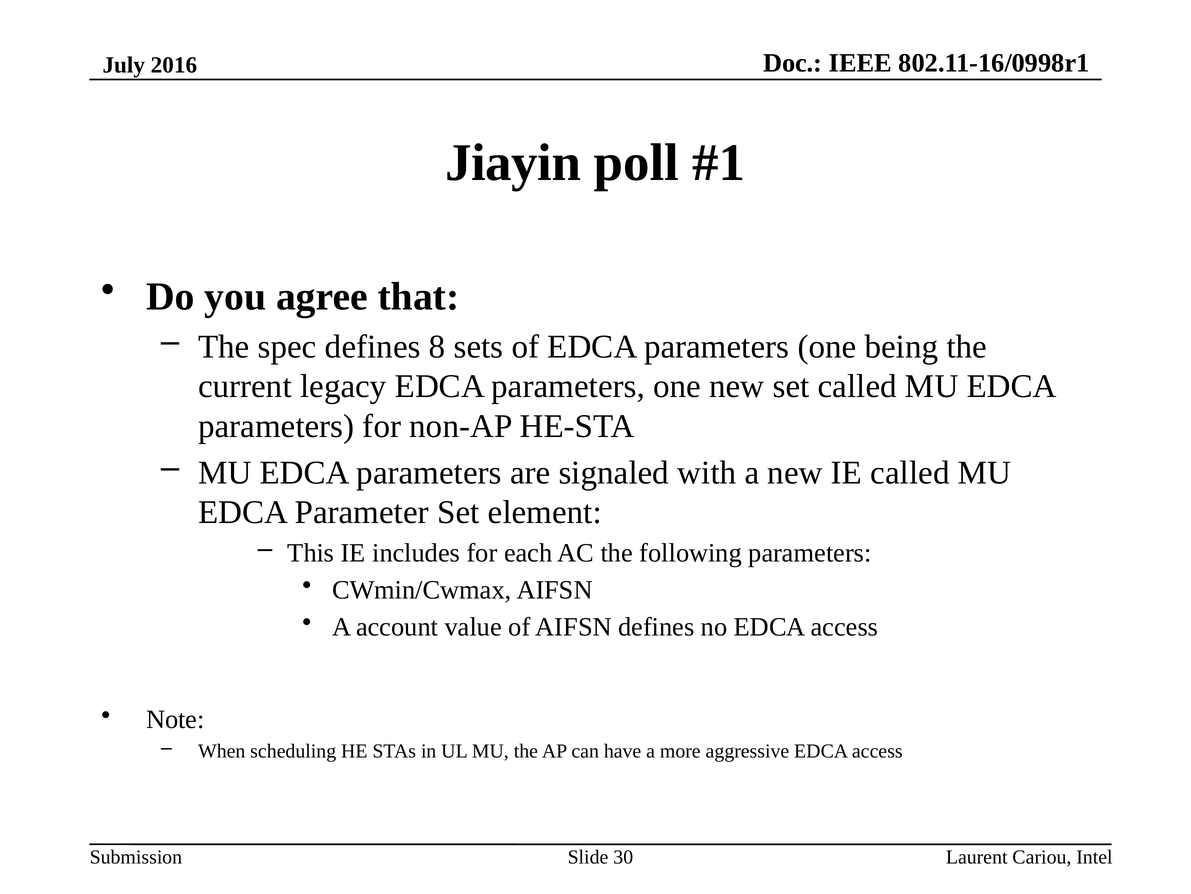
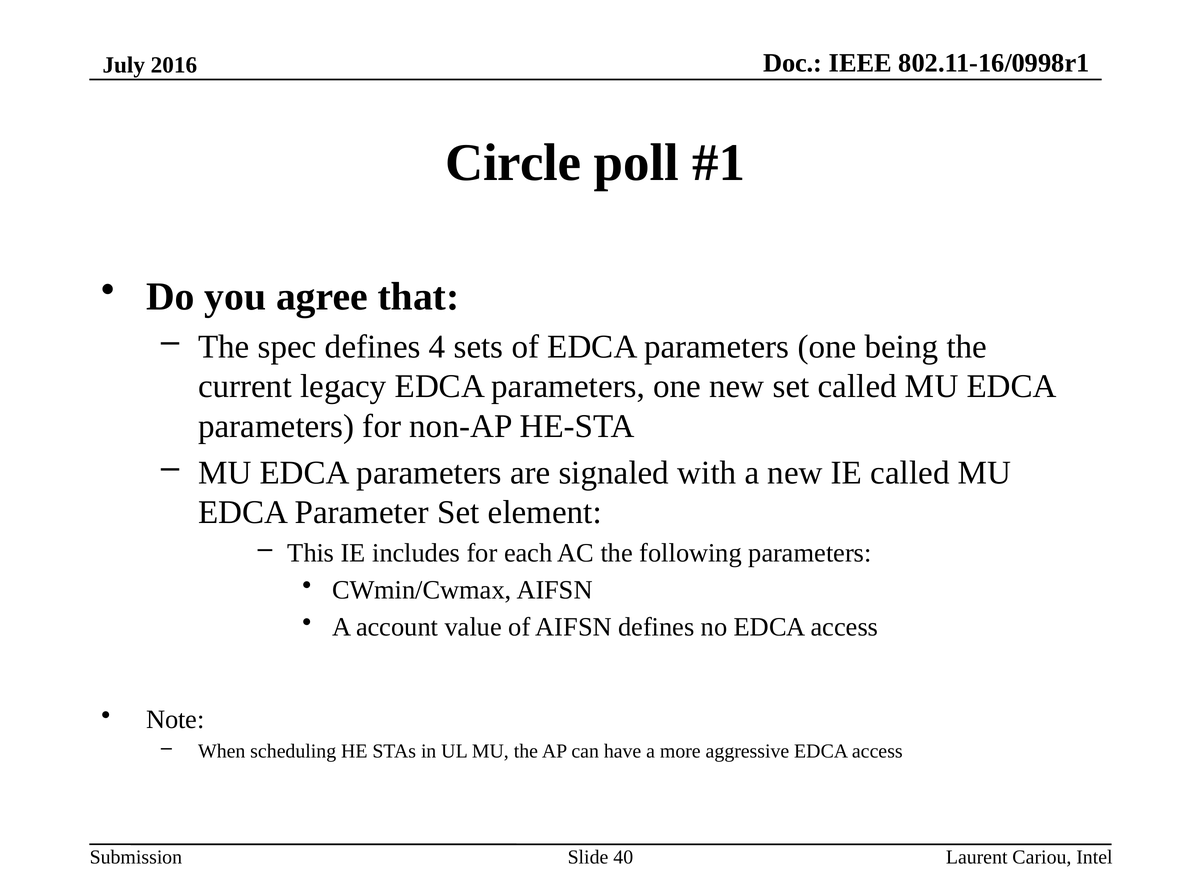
Jiayin: Jiayin -> Circle
8: 8 -> 4
30: 30 -> 40
